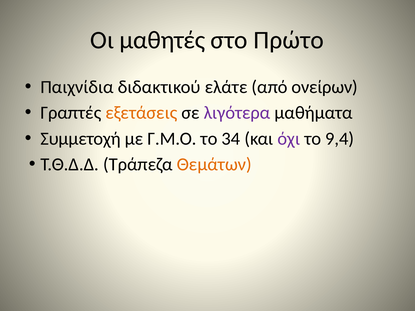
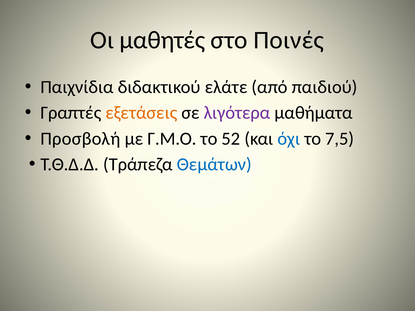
Πρώτο: Πρώτο -> Ποινές
ονείρων: ονείρων -> παιδιού
Συμμετοχή: Συμμετοχή -> Προσβολή
34: 34 -> 52
όχι colour: purple -> blue
9,4: 9,4 -> 7,5
Θεμάτων colour: orange -> blue
